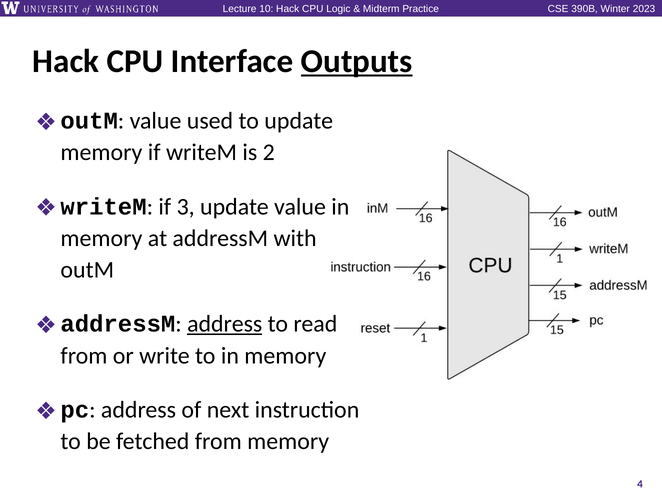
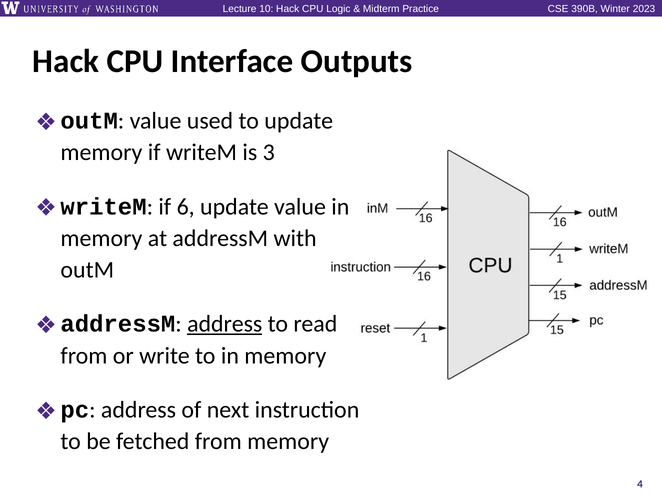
Outputs underline: present -> none
2: 2 -> 3
3: 3 -> 6
